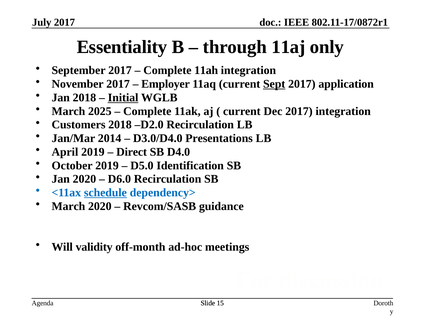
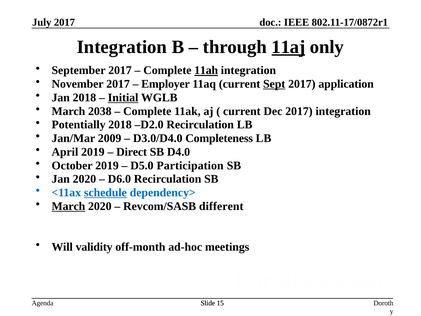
Essentiality at (122, 47): Essentiality -> Integration
11aj underline: none -> present
11ah underline: none -> present
2025: 2025 -> 2038
Customers: Customers -> Potentially
2014: 2014 -> 2009
Presentations: Presentations -> Completeness
Identification: Identification -> Participation
March at (68, 206) underline: none -> present
guidance: guidance -> different
